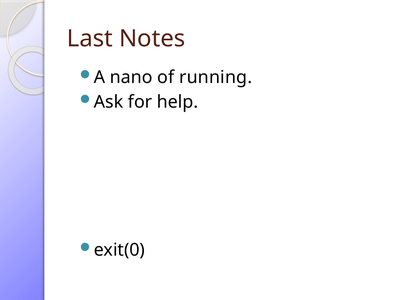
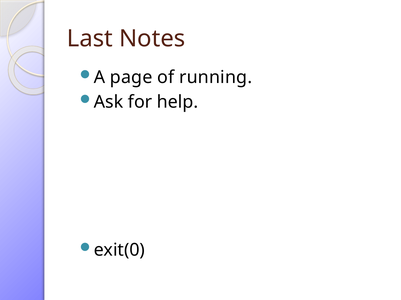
nano: nano -> page
